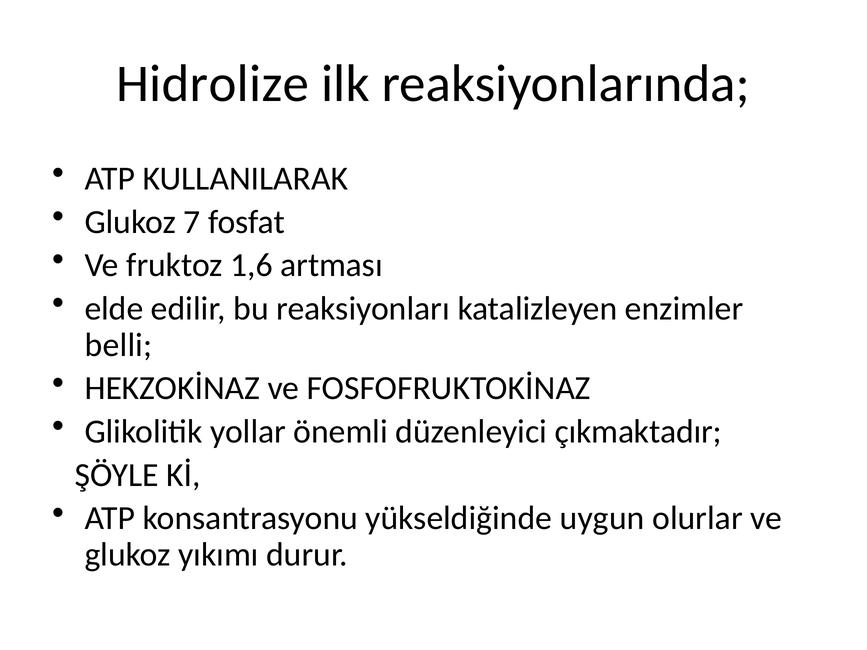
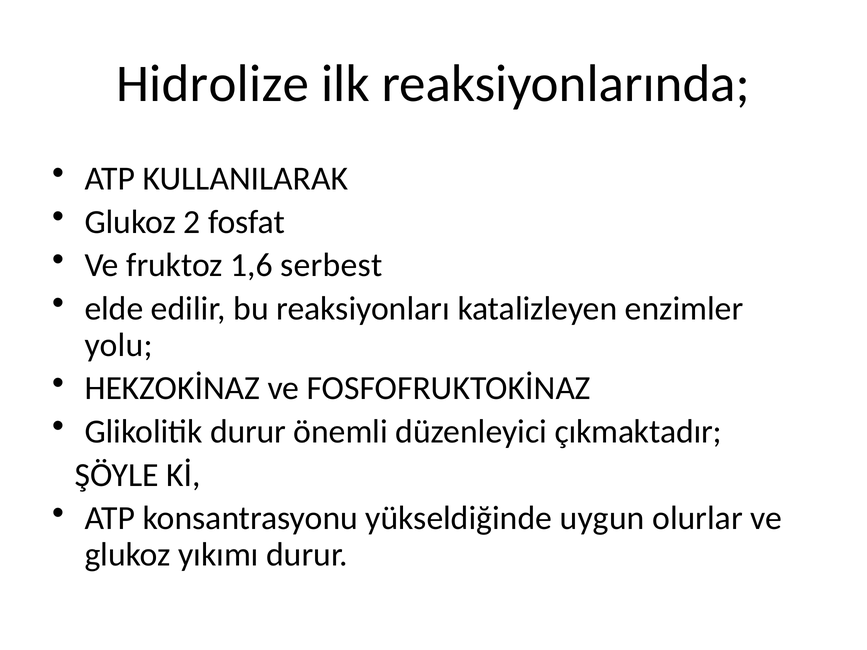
7: 7 -> 2
artması: artması -> serbest
belli: belli -> yolu
Glikolitik yollar: yollar -> durur
